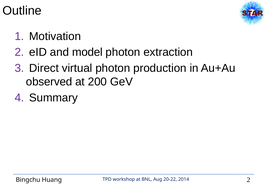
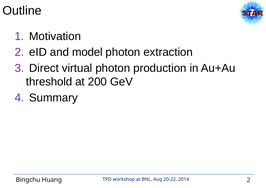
observed: observed -> threshold
